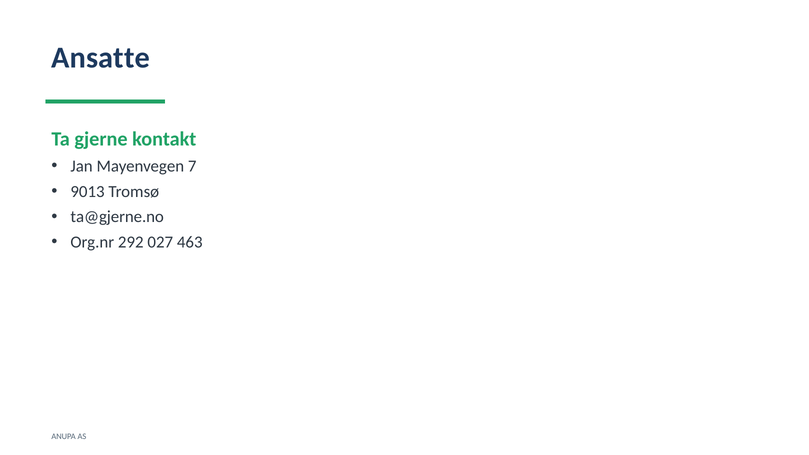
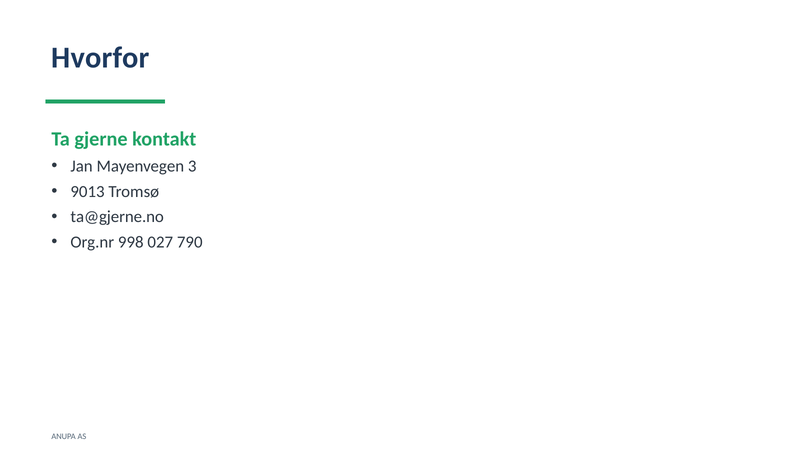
Ansatte: Ansatte -> Hvorfor
7: 7 -> 3
292: 292 -> 998
463: 463 -> 790
